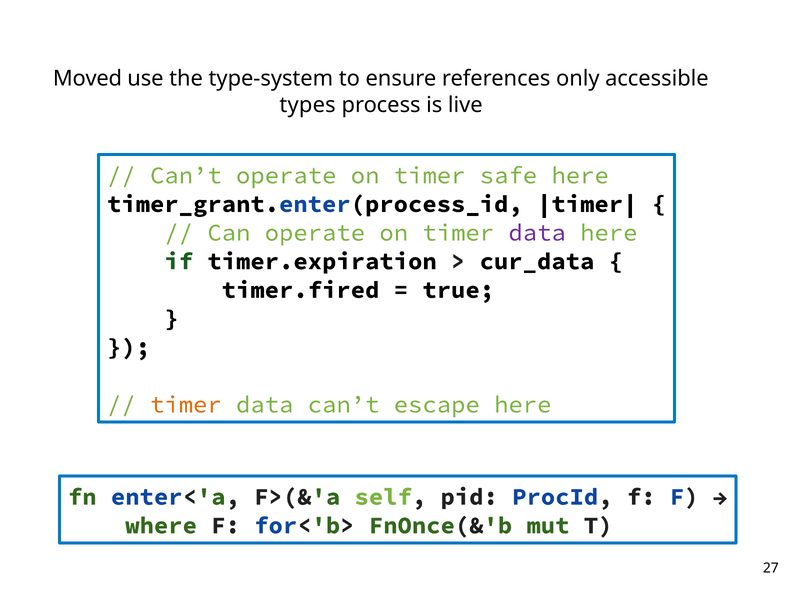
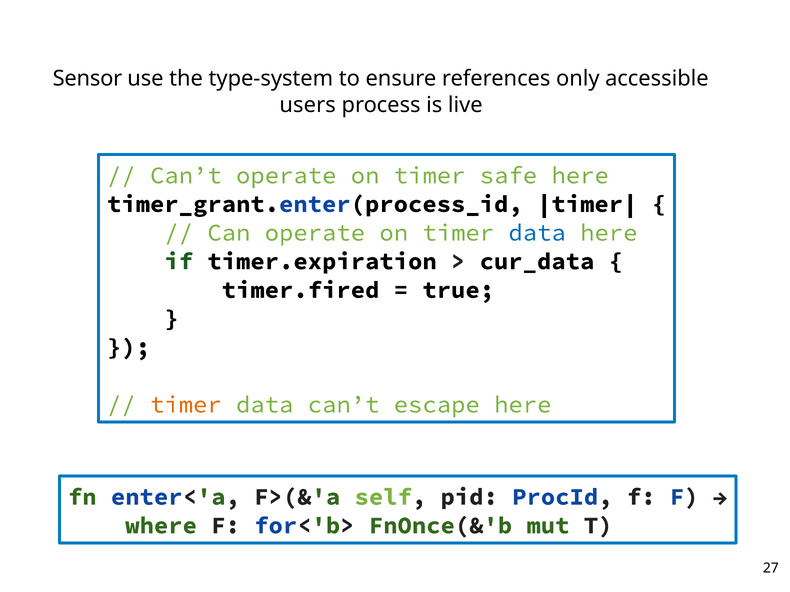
Moved: Moved -> Sensor
types: types -> users
data at (537, 233) colour: purple -> blue
